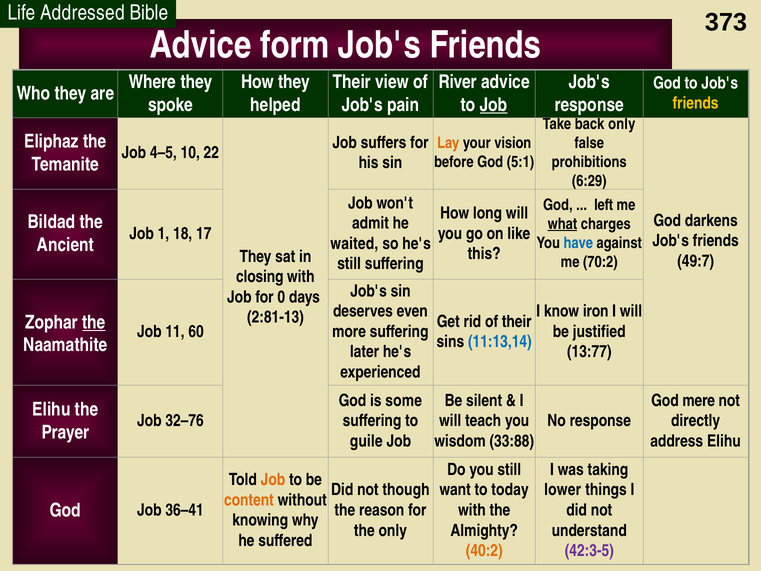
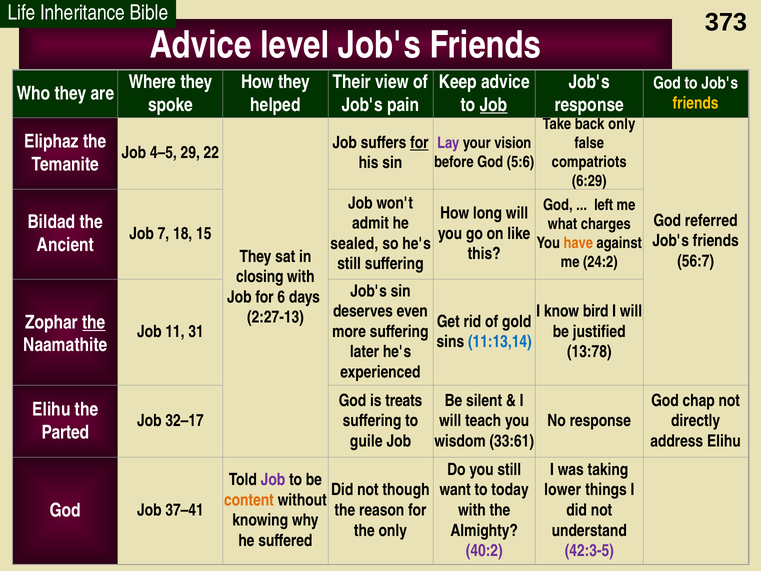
Addressed: Addressed -> Inheritance
form: form -> level
River: River -> Keep
for at (419, 142) underline: none -> present
Lay colour: orange -> purple
10: 10 -> 29
5:1: 5:1 -> 5:6
prohibitions: prohibitions -> compatriots
darkens: darkens -> referred
what underline: present -> none
1: 1 -> 7
17: 17 -> 15
have colour: blue -> orange
waited: waited -> sealed
49:7: 49:7 -> 56:7
70:2: 70:2 -> 24:2
0: 0 -> 6
iron: iron -> bird
2:81-13: 2:81-13 -> 2:27-13
of their: their -> gold
60: 60 -> 31
13:77: 13:77 -> 13:78
some: some -> treats
mere: mere -> chap
32–76: 32–76 -> 32–17
Prayer: Prayer -> Parted
33:88: 33:88 -> 33:61
Job at (273, 480) colour: orange -> purple
36–41: 36–41 -> 37–41
40:2 colour: orange -> purple
